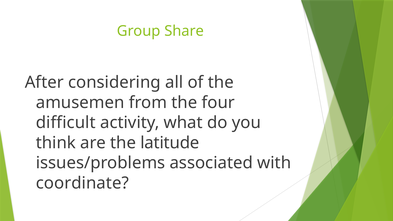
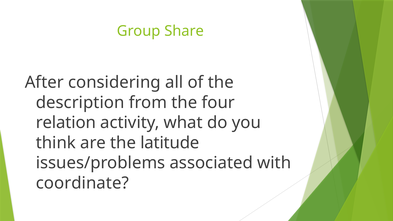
amusemen: amusemen -> description
difficult: difficult -> relation
